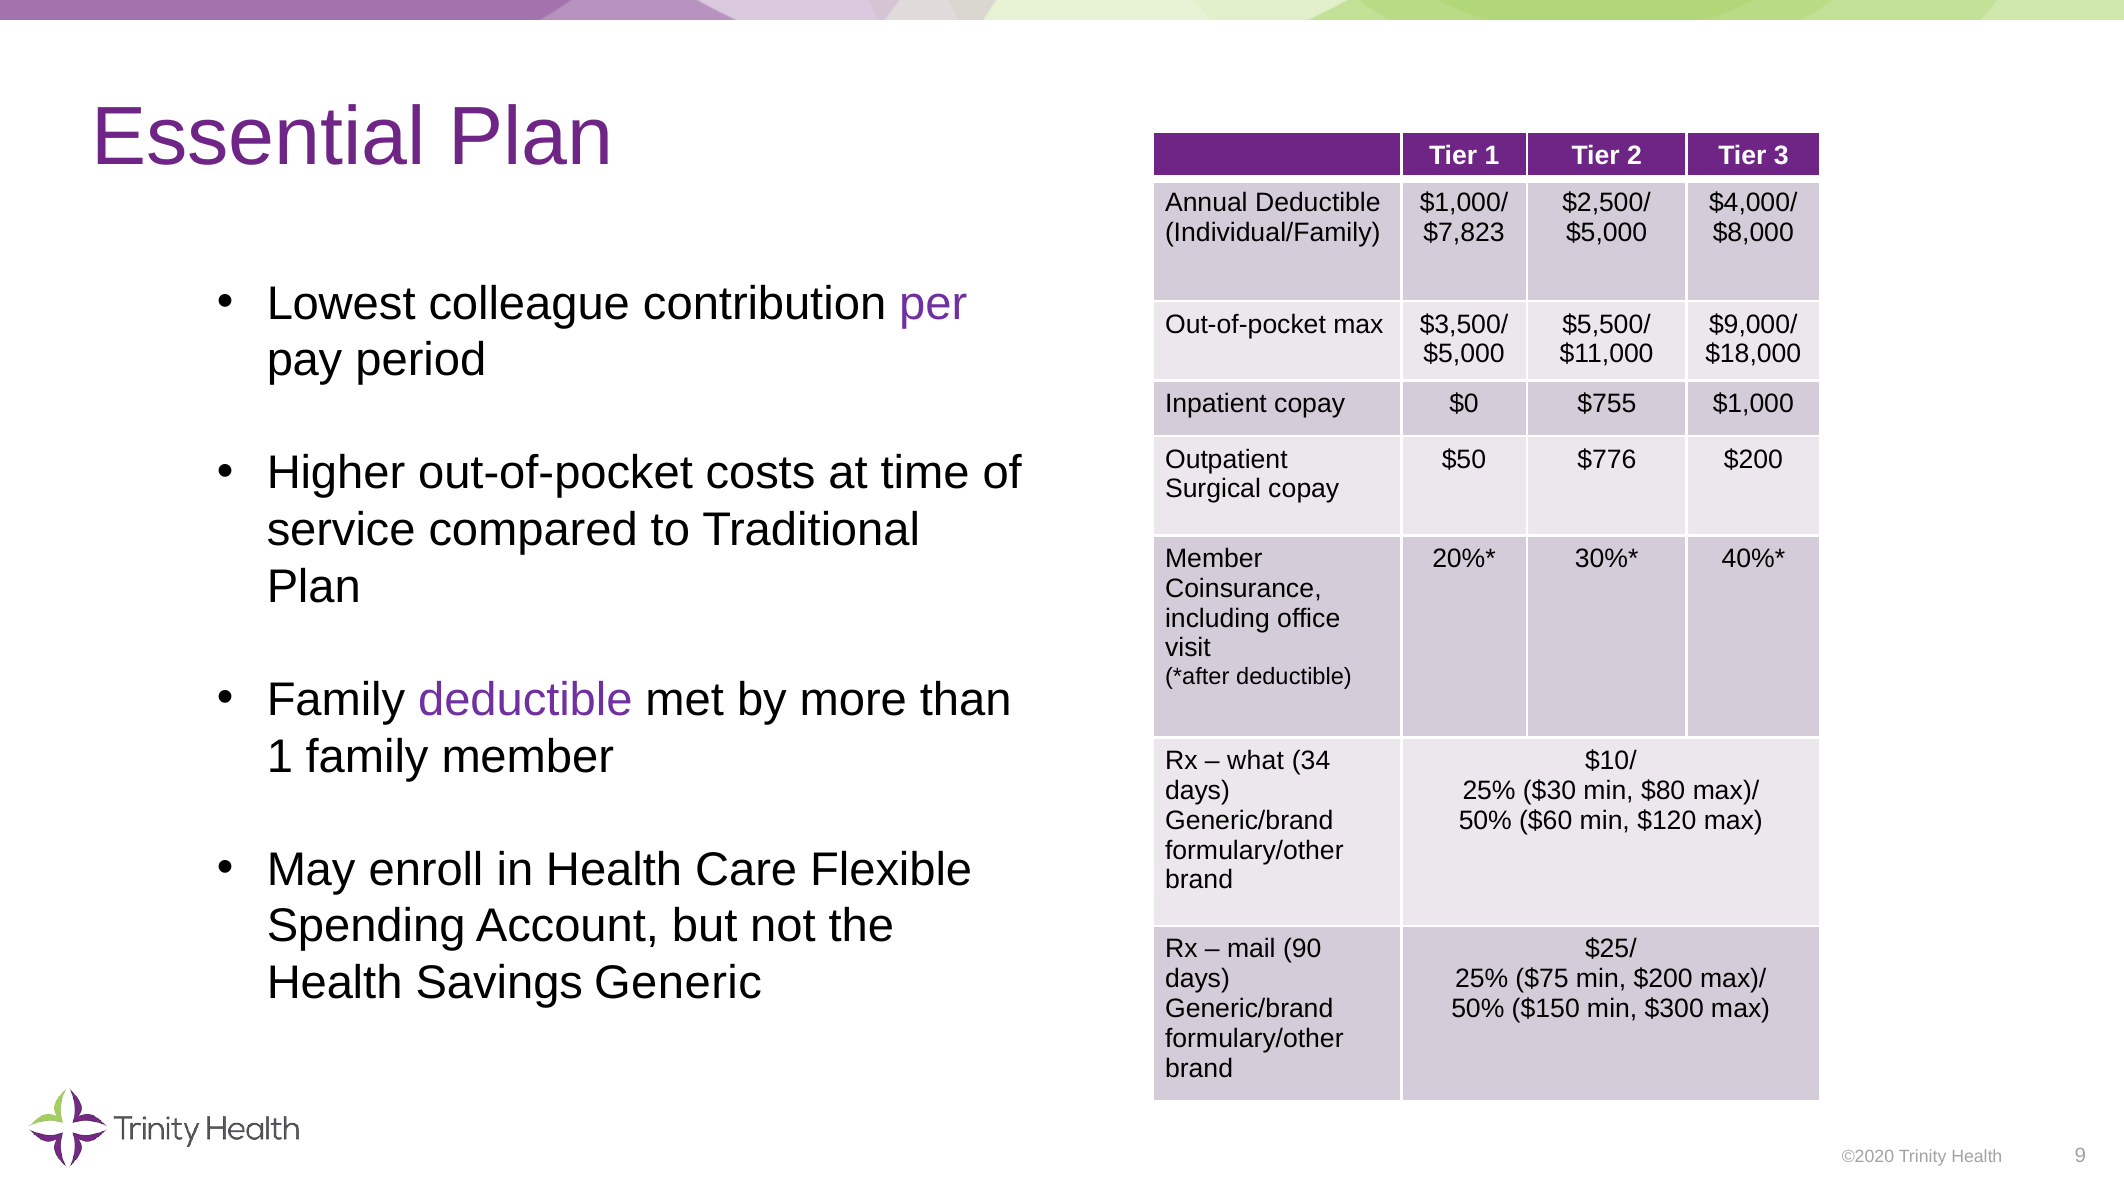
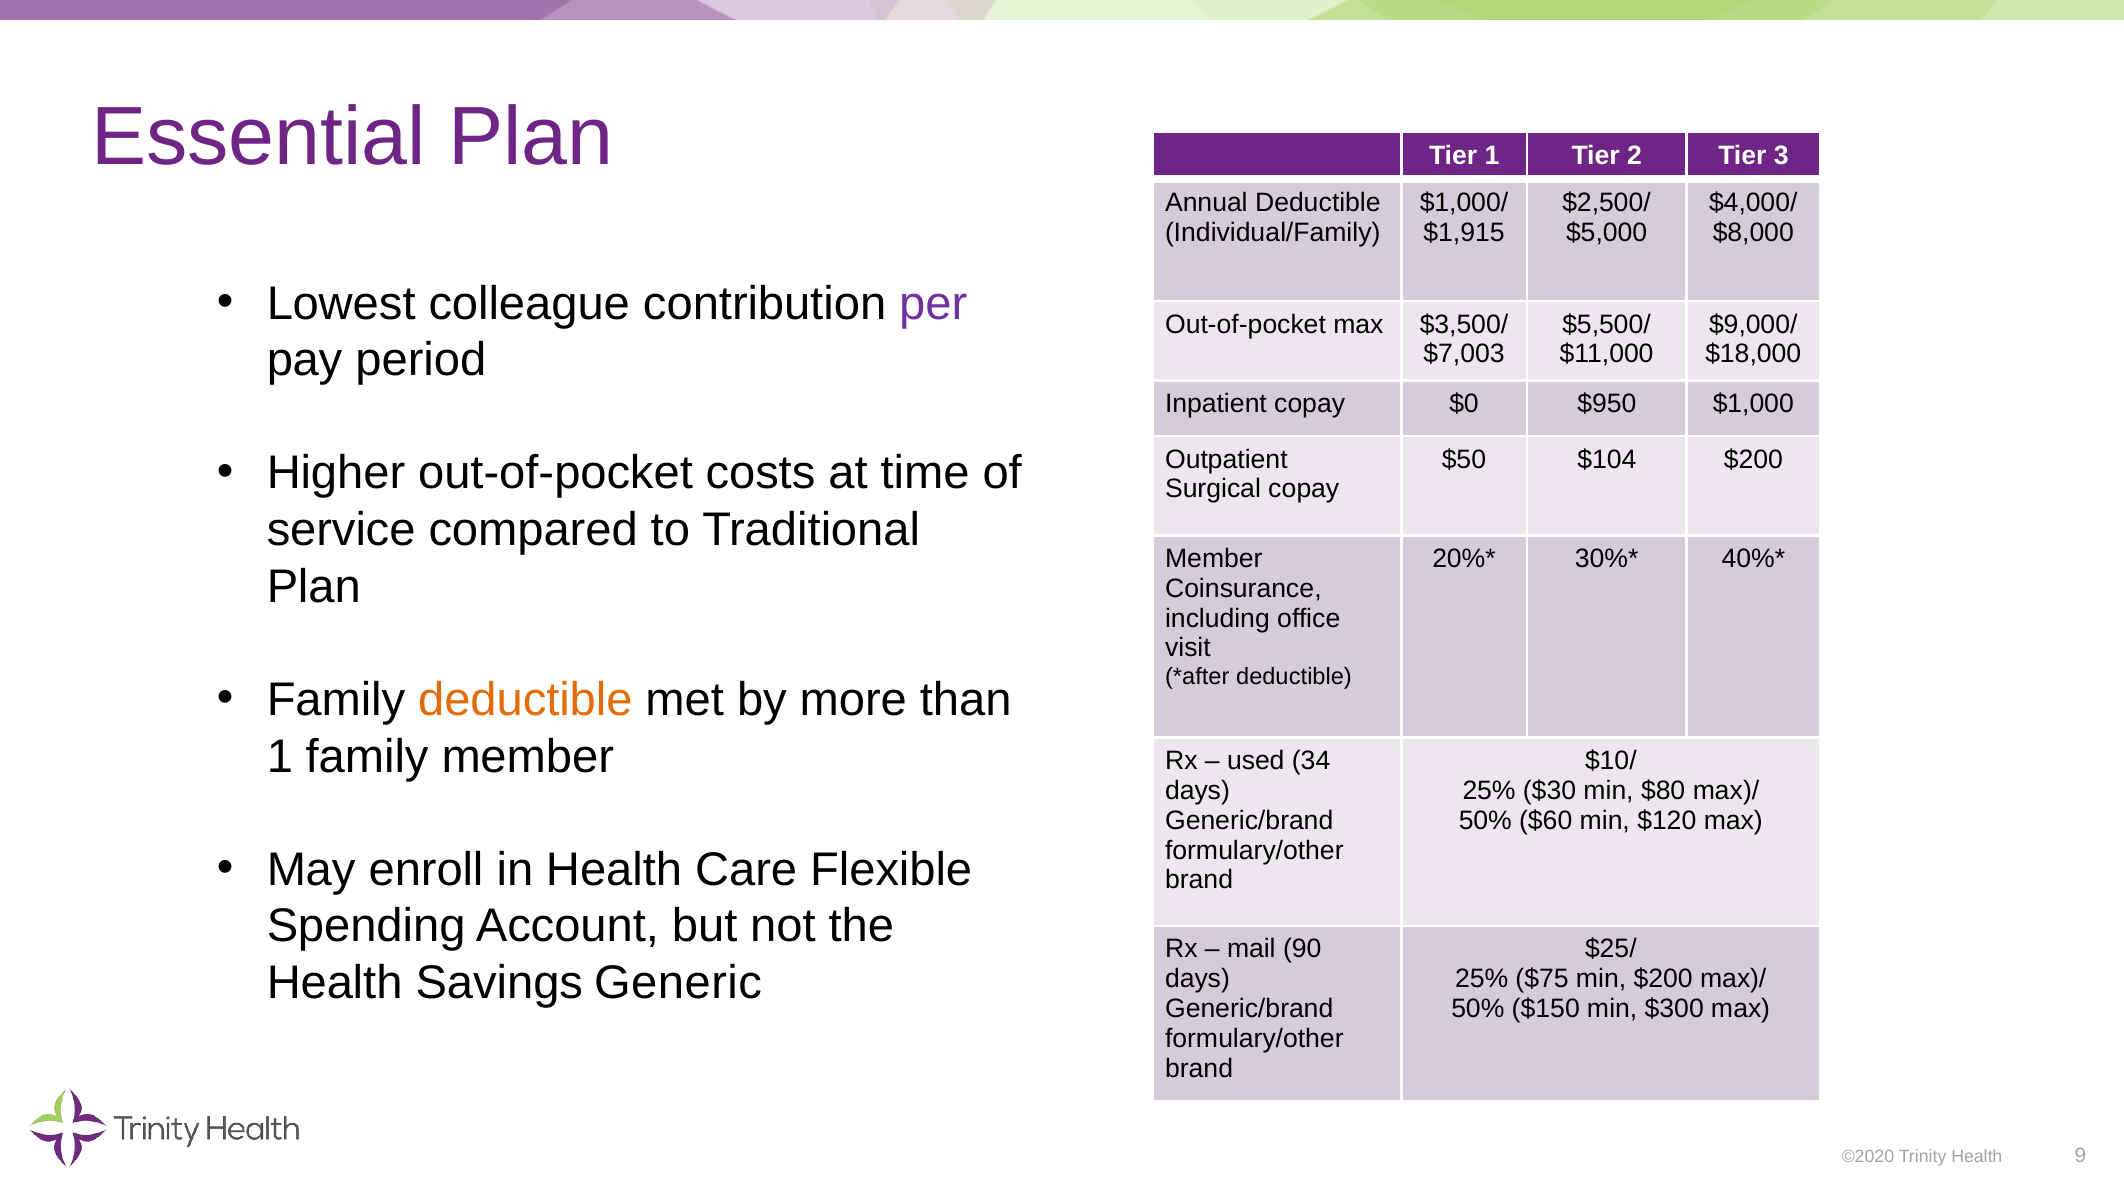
$7,823: $7,823 -> $1,915
$5,000 at (1464, 354): $5,000 -> $7,003
$755: $755 -> $950
$776: $776 -> $104
deductible at (525, 700) colour: purple -> orange
what: what -> used
